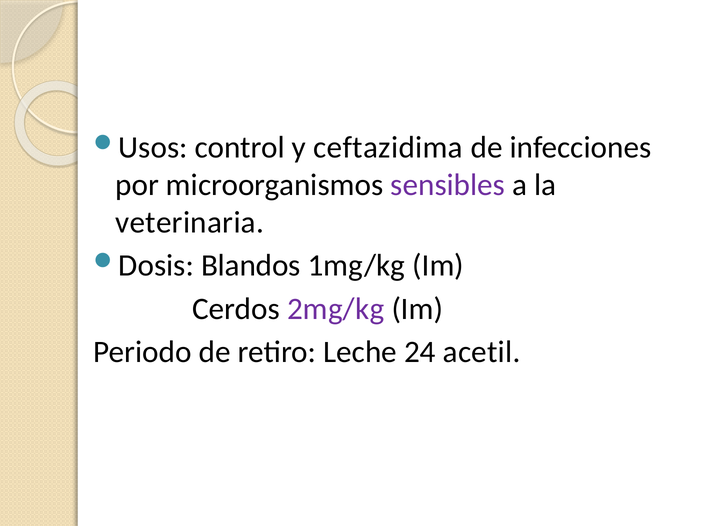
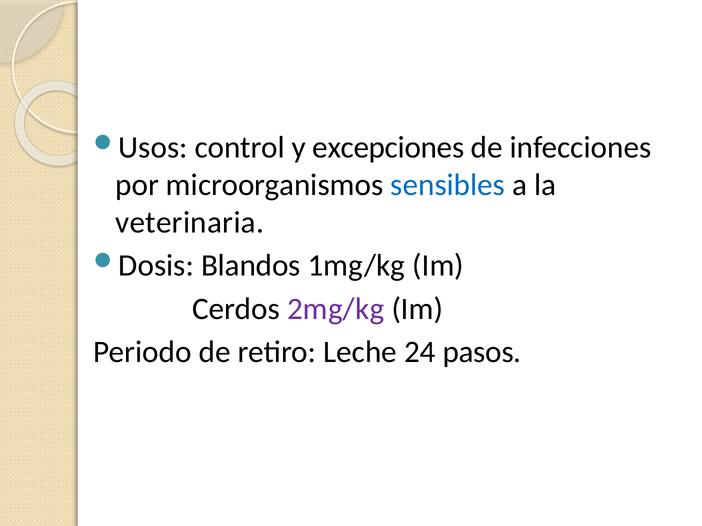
ceftazidima: ceftazidima -> excepciones
sensibles colour: purple -> blue
acetil: acetil -> pasos
